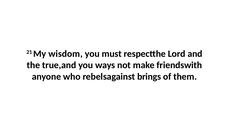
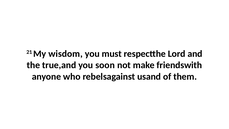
ways: ways -> soon
brings: brings -> usand
